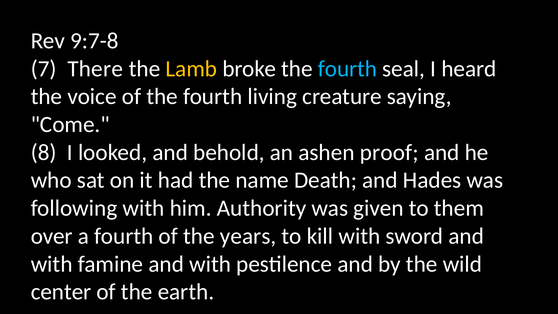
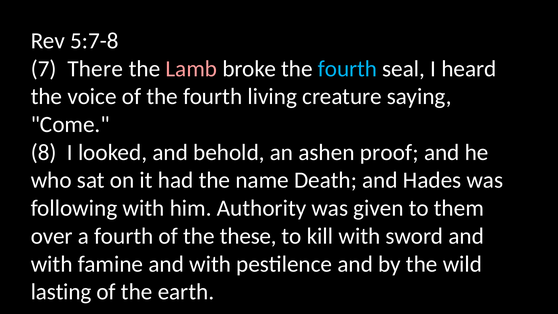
9:7-8: 9:7-8 -> 5:7-8
Lamb colour: yellow -> pink
years: years -> these
center: center -> lasting
